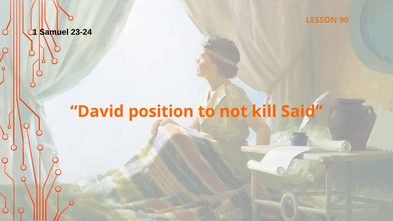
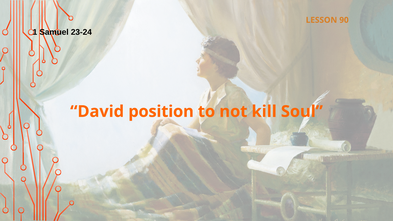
Said: Said -> Soul
